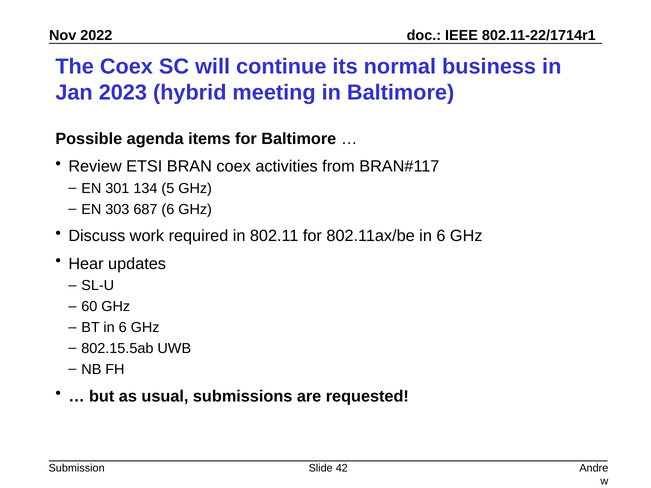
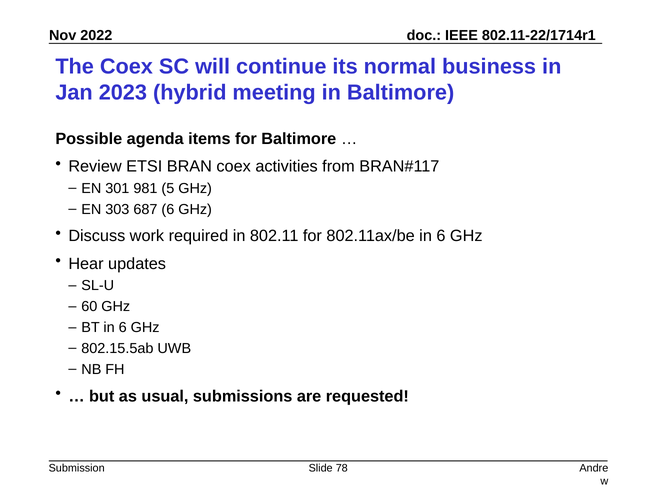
134: 134 -> 981
42: 42 -> 78
